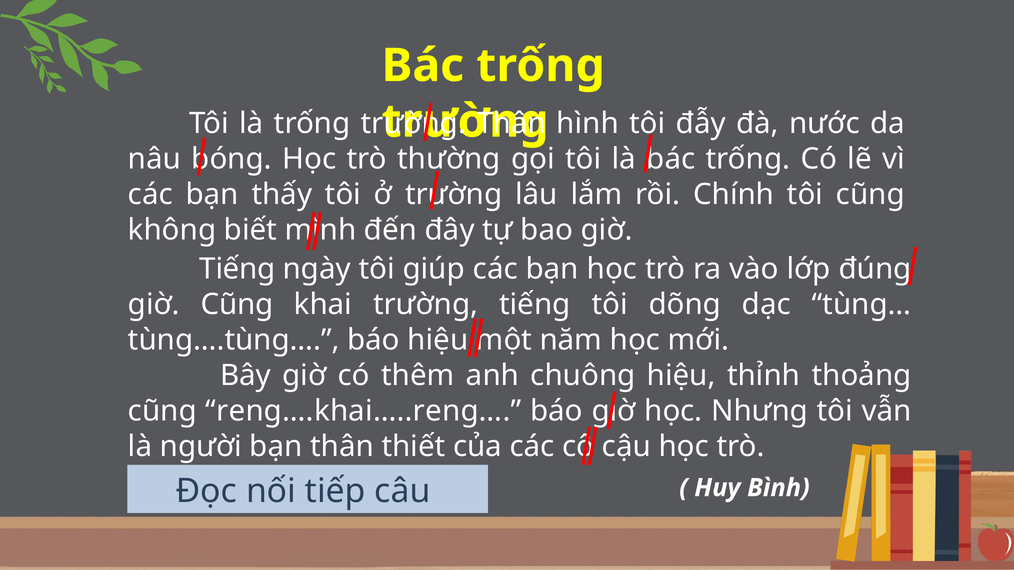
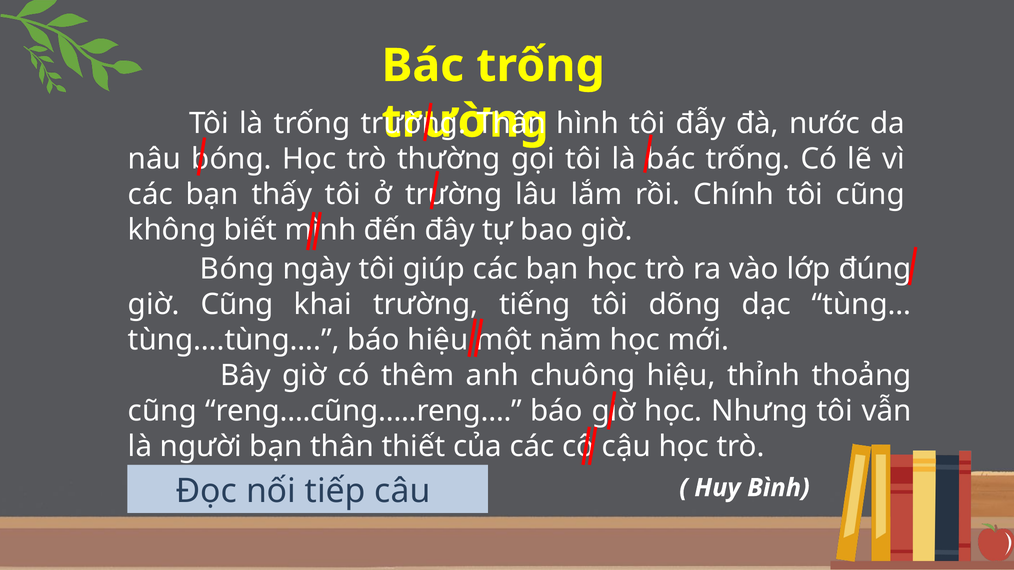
Tiếng at (238, 269): Tiếng -> Bóng
reng….khai…..reng…: reng….khai…..reng… -> reng….cũng…..reng…
